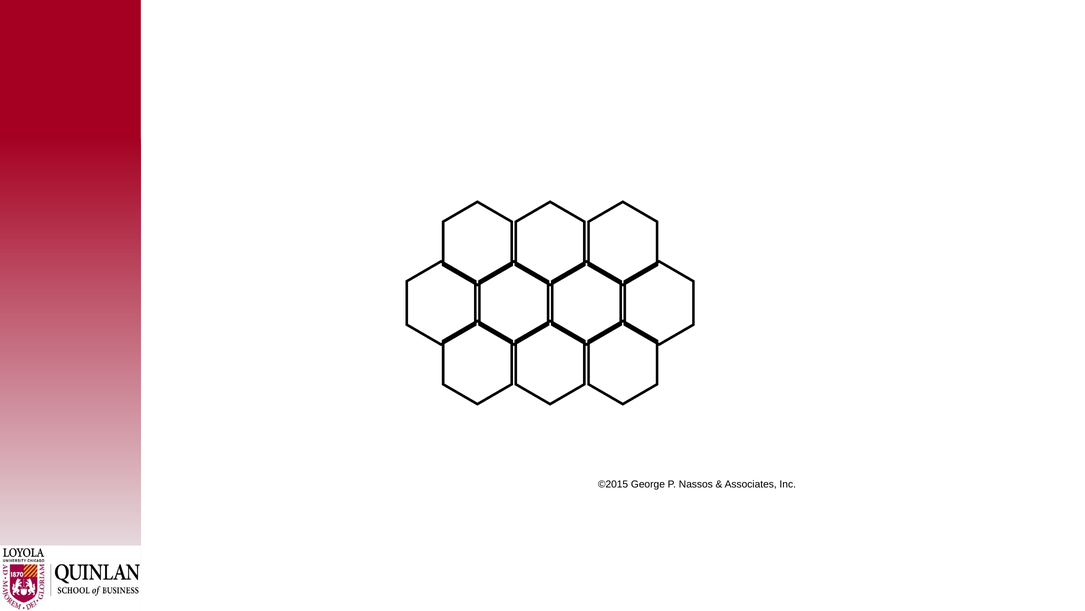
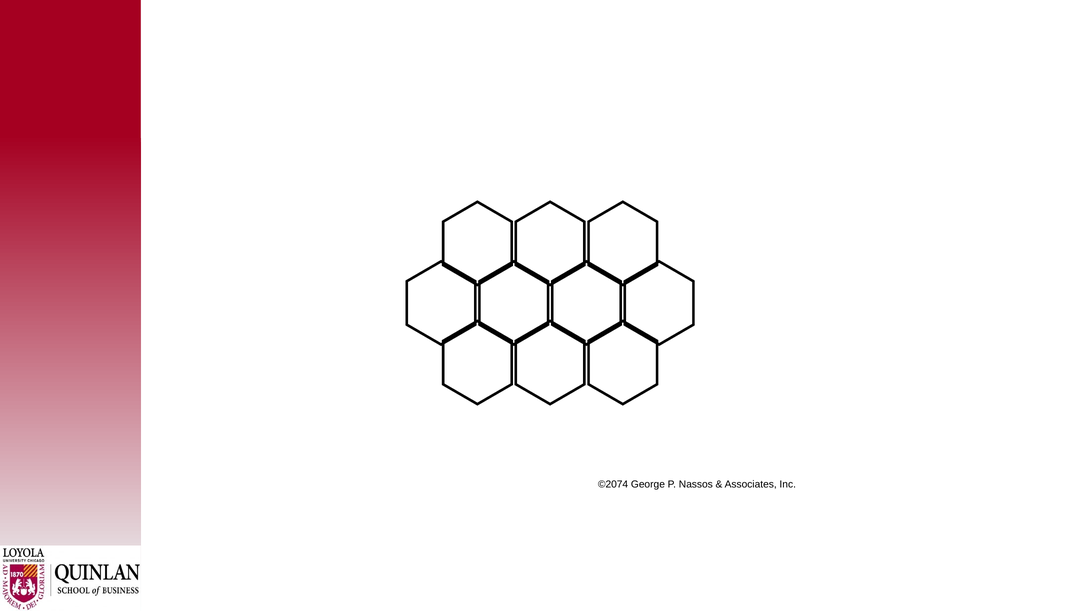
©2015: ©2015 -> ©2074
